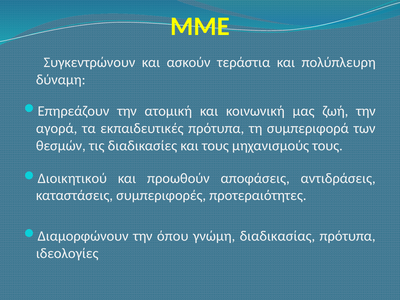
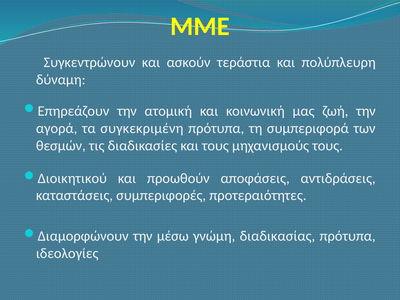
εκπαιδευτικές: εκπαιδευτικές -> συγκεκριμένη
όπου: όπου -> μέσω
